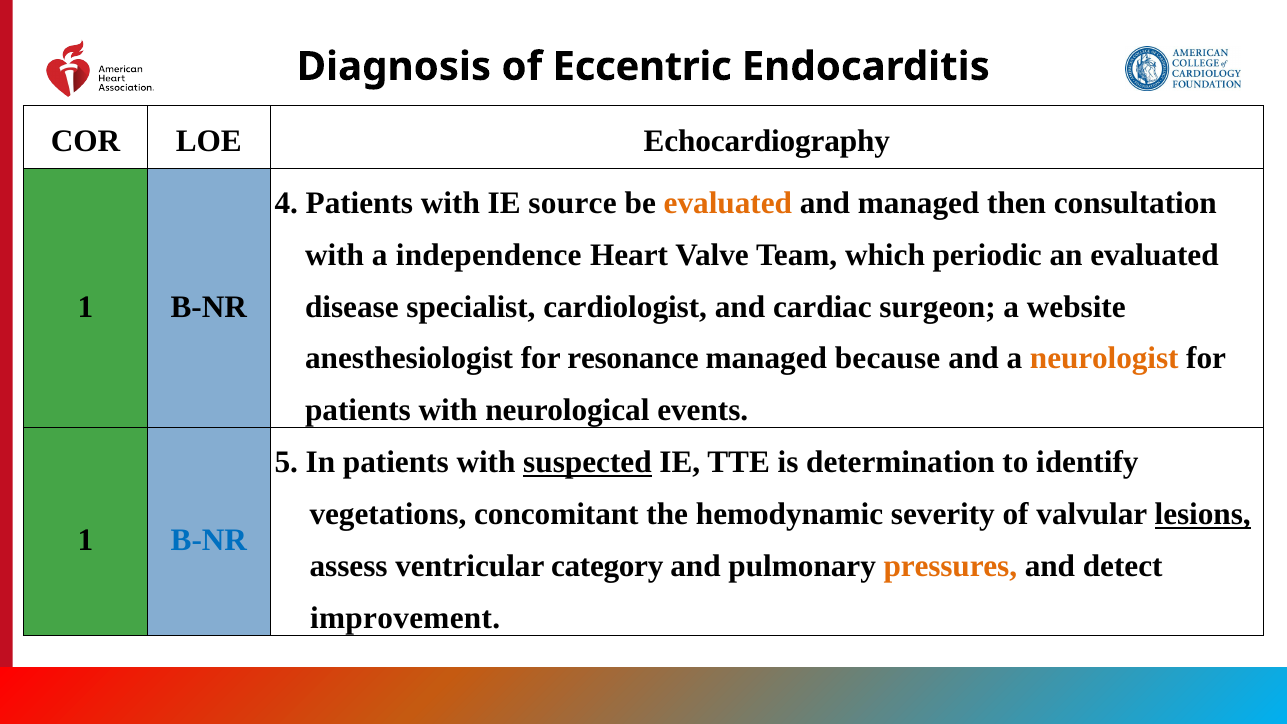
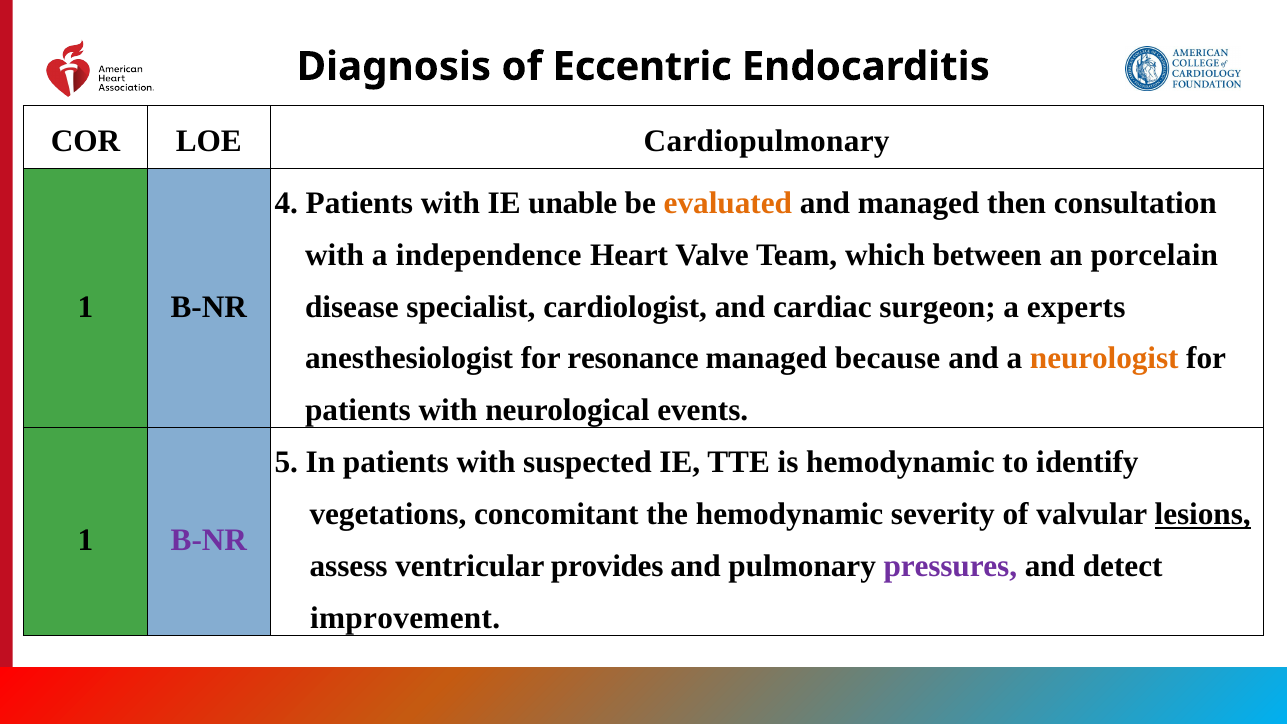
Echocardiography: Echocardiography -> Cardiopulmonary
source: source -> unable
periodic: periodic -> between
an evaluated: evaluated -> porcelain
website: website -> experts
suspected underline: present -> none
is determination: determination -> hemodynamic
B-NR at (209, 540) colour: blue -> purple
category: category -> provides
pressures colour: orange -> purple
